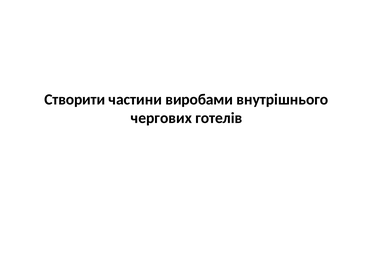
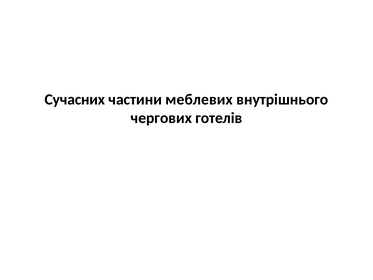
Створити: Створити -> Сучасних
виробами: виробами -> меблевих
